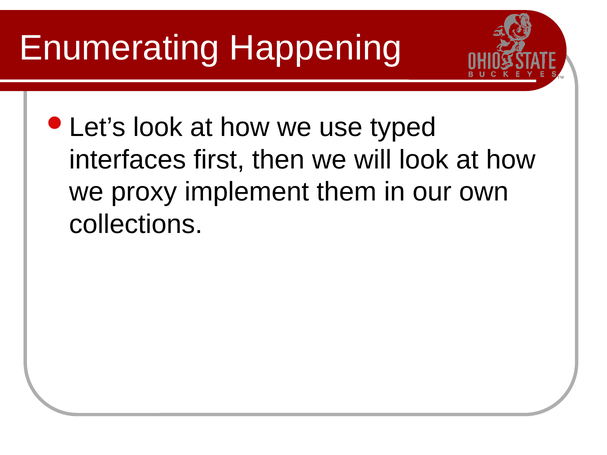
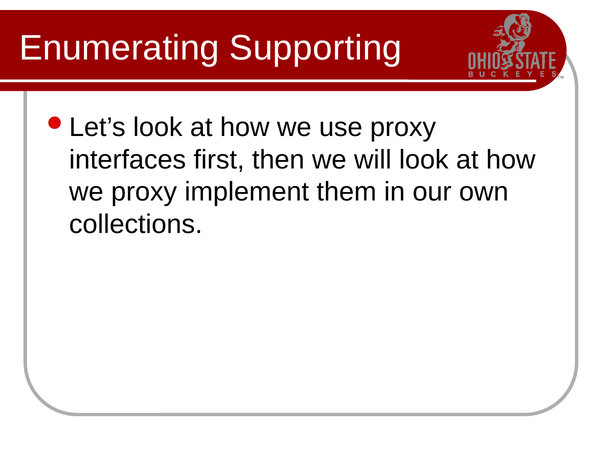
Happening: Happening -> Supporting
use typed: typed -> proxy
